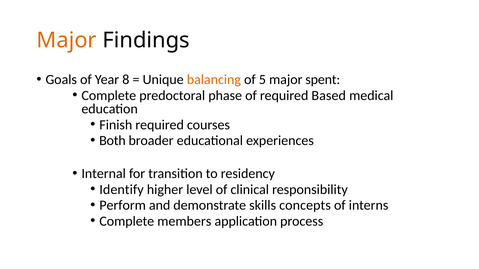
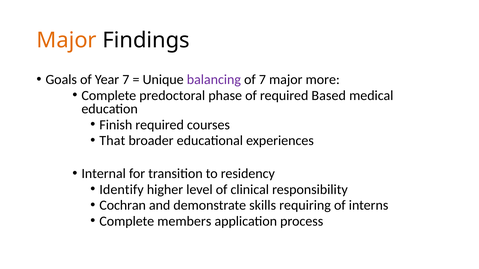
Year 8: 8 -> 7
balancing colour: orange -> purple
of 5: 5 -> 7
spent: spent -> more
Both: Both -> That
Perform: Perform -> Cochran
concepts: concepts -> requiring
